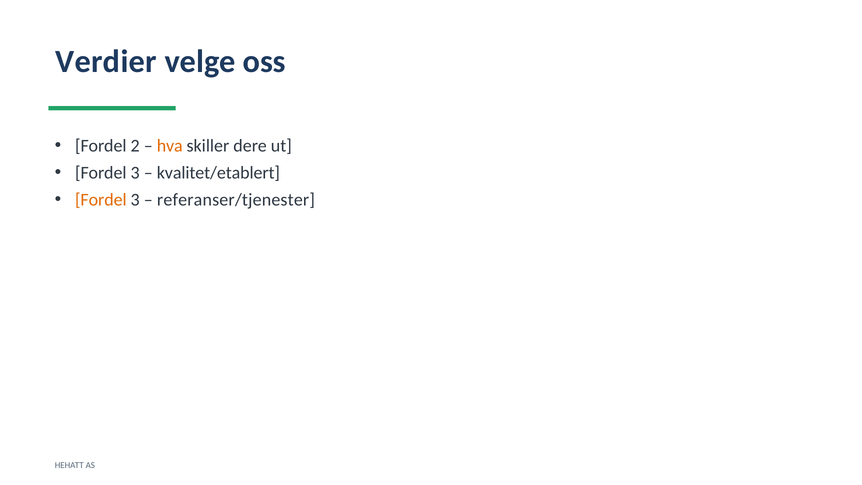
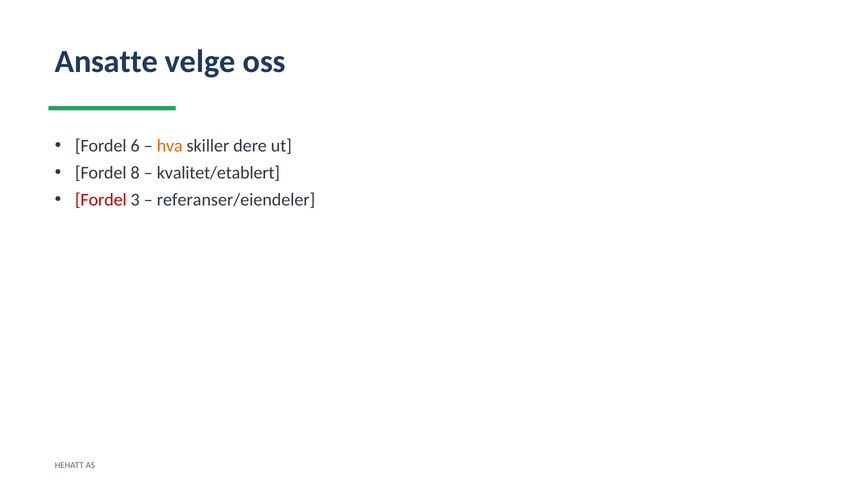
Verdier: Verdier -> Ansatte
2: 2 -> 6
3 at (135, 173): 3 -> 8
Fordel at (101, 200) colour: orange -> red
referanser/tjenester: referanser/tjenester -> referanser/eiendeler
